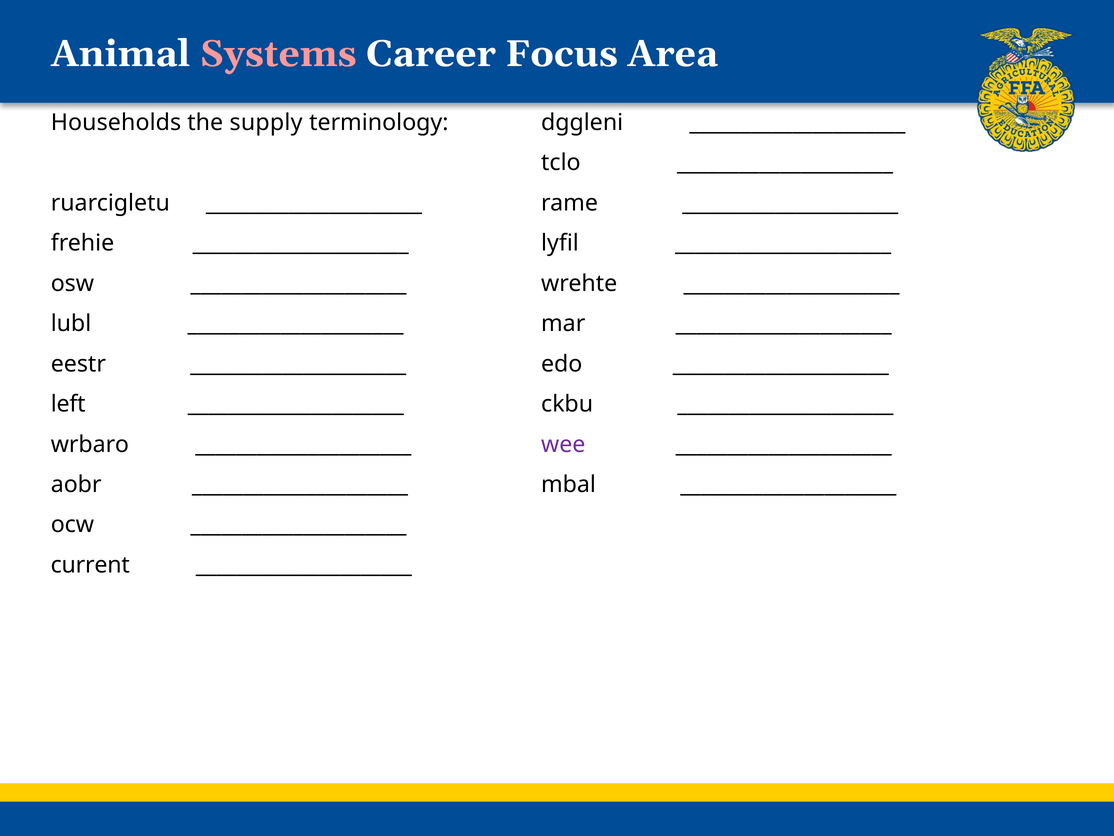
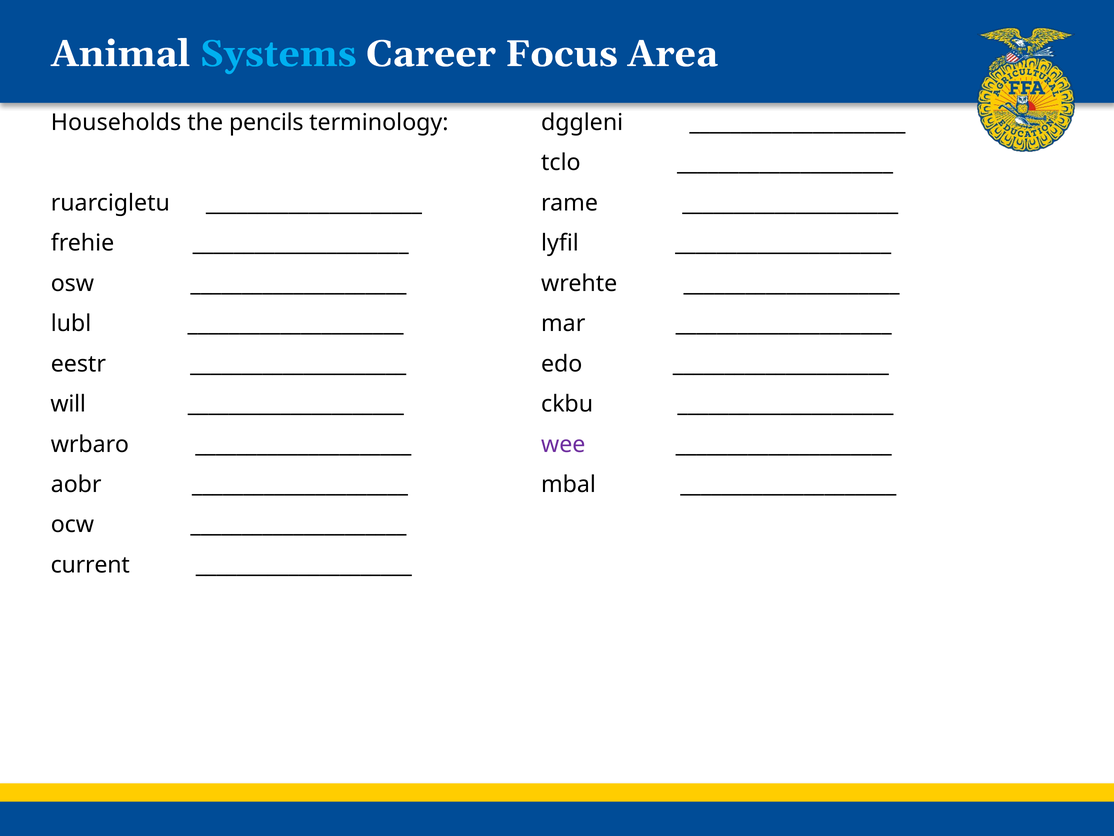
Systems colour: pink -> light blue
supply: supply -> pencils
left: left -> will
